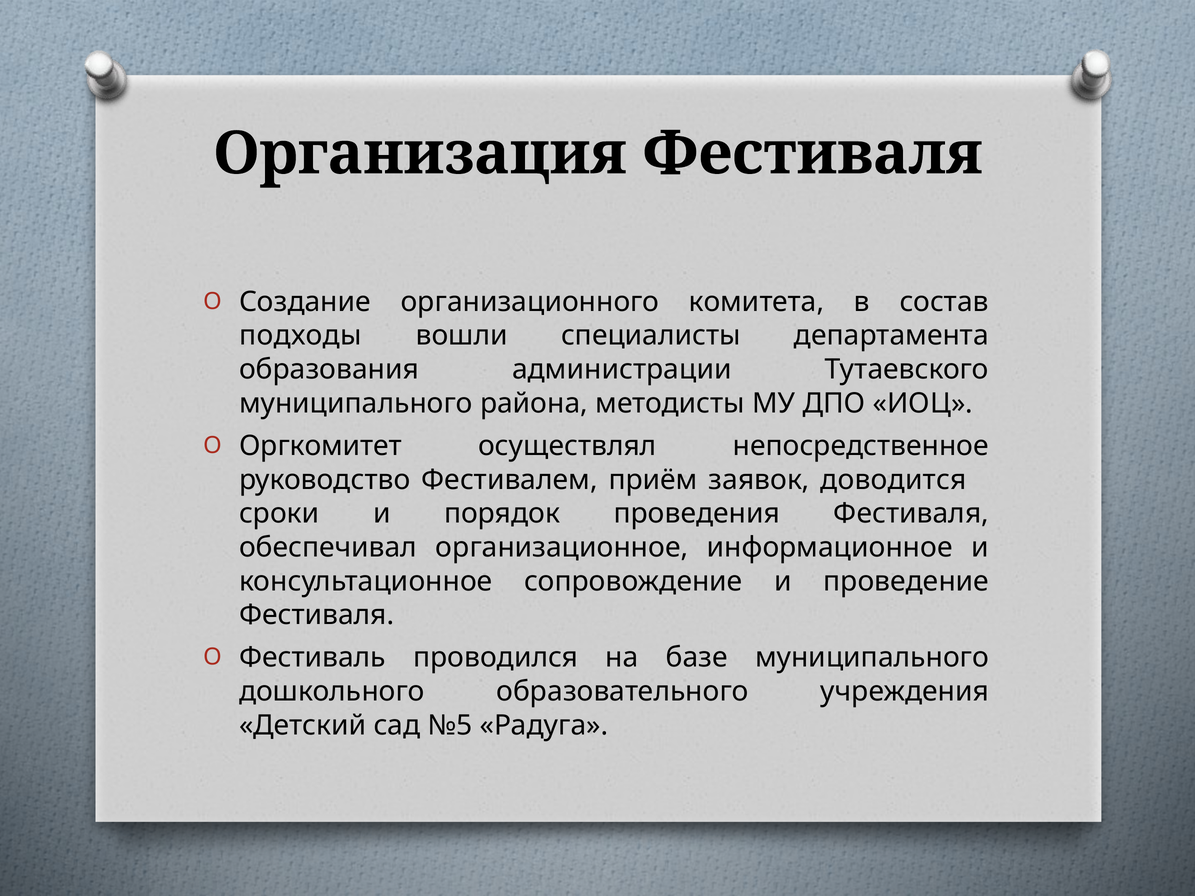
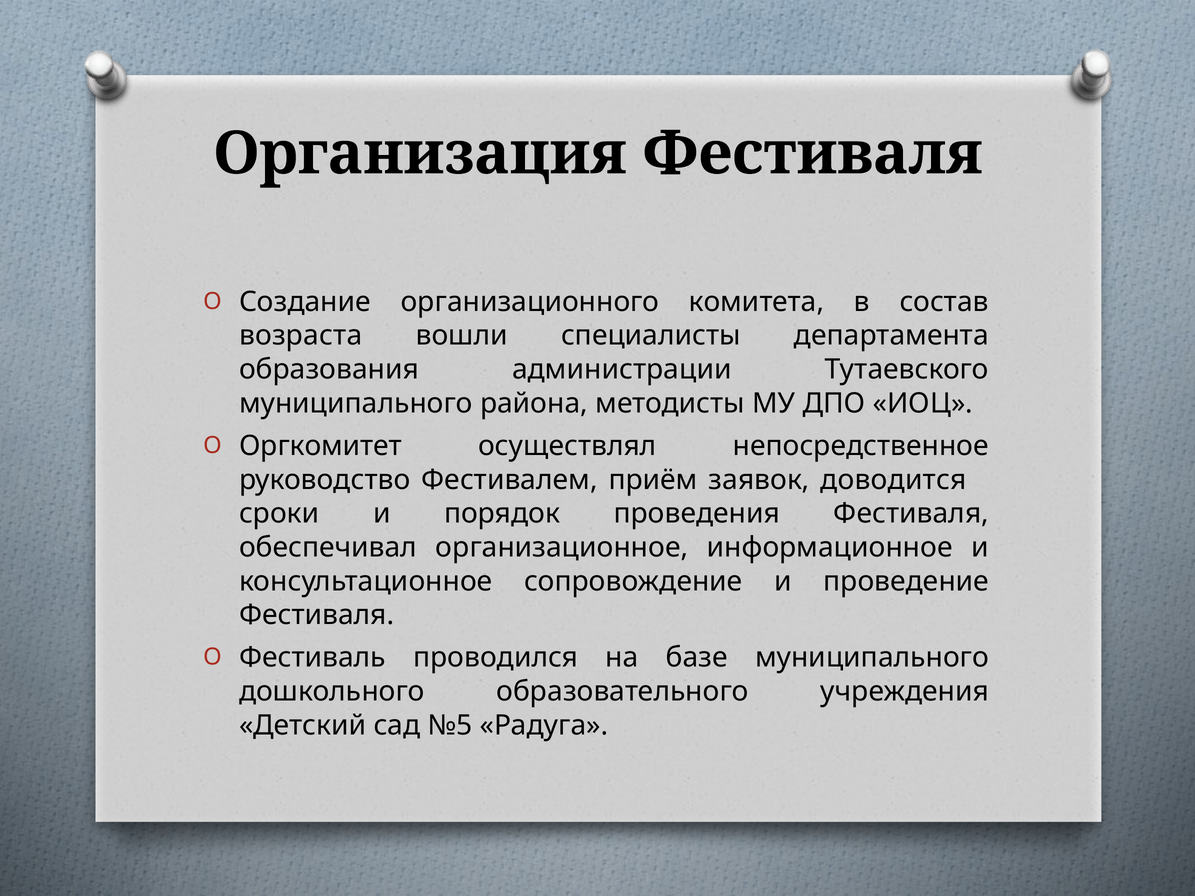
подходы: подходы -> возраста
